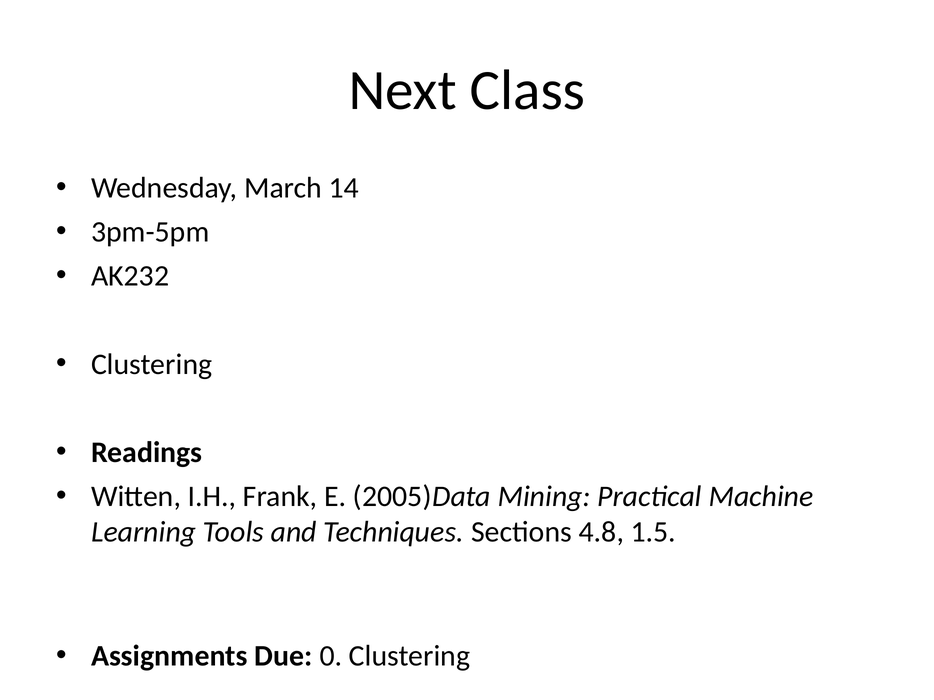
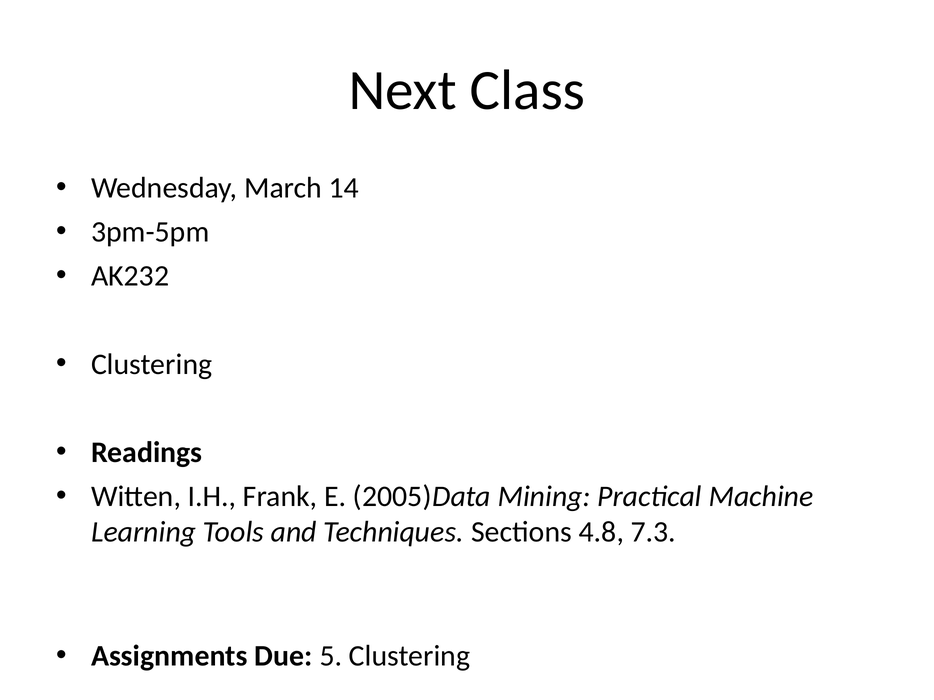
1.5: 1.5 -> 7.3
0: 0 -> 5
